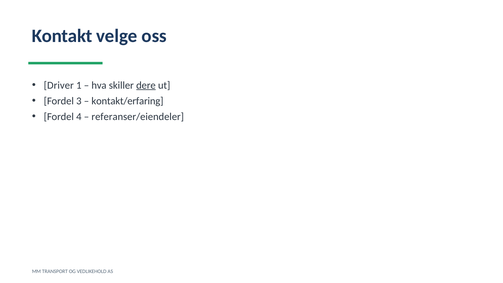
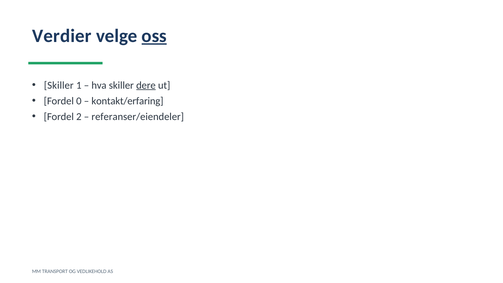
Kontakt: Kontakt -> Verdier
oss underline: none -> present
Driver at (59, 85): Driver -> Skiller
3: 3 -> 0
4: 4 -> 2
